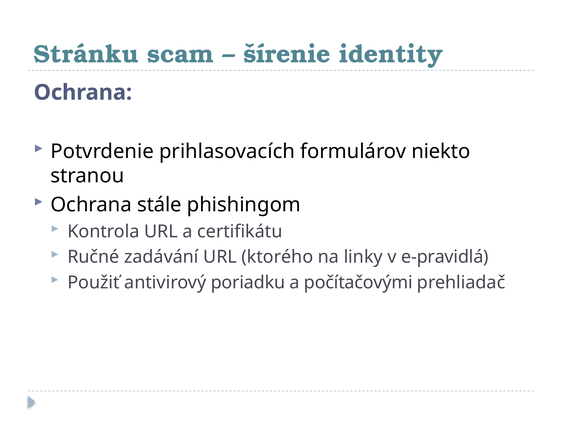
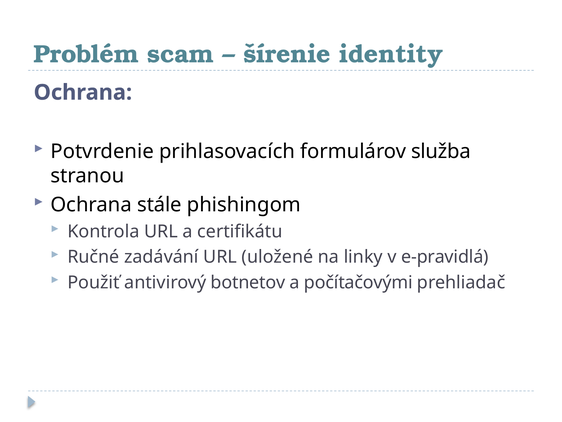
Stránku: Stránku -> Problém
niekto: niekto -> služba
ktorého: ktorého -> uložené
poriadku: poriadku -> botnetov
